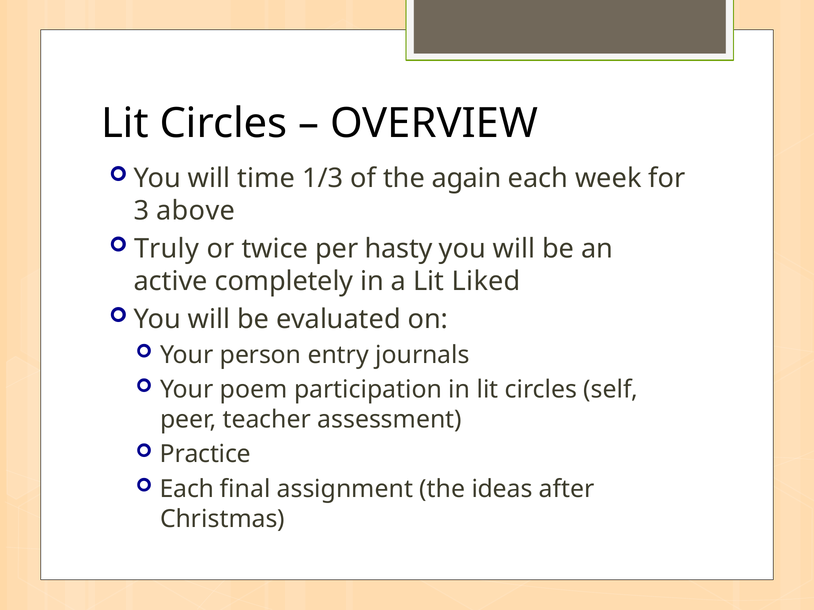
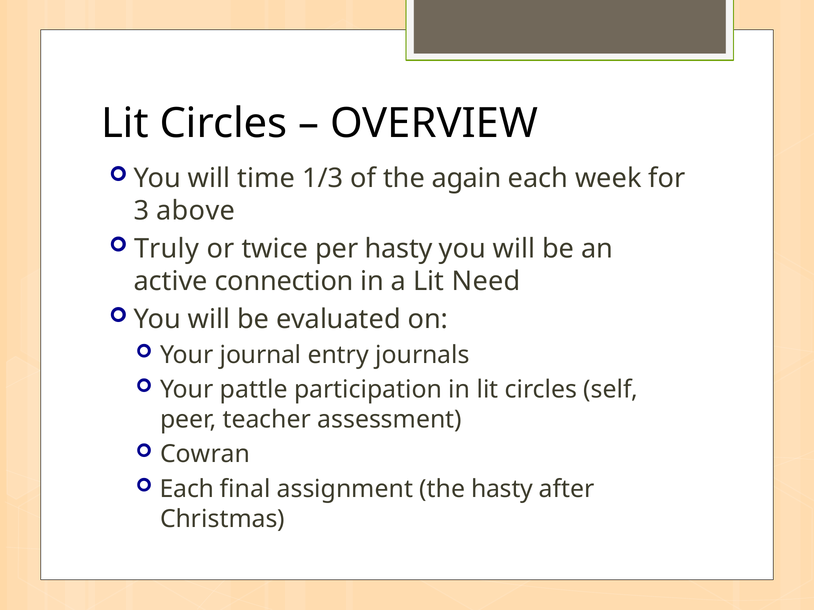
completely: completely -> connection
Liked: Liked -> Need
person: person -> journal
poem: poem -> pattle
Practice: Practice -> Cowran
the ideas: ideas -> hasty
